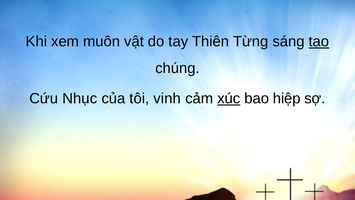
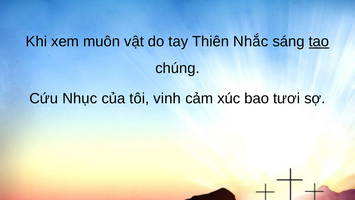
Từng: Từng -> Nhắc
xúc underline: present -> none
hiệp: hiệp -> tươi
